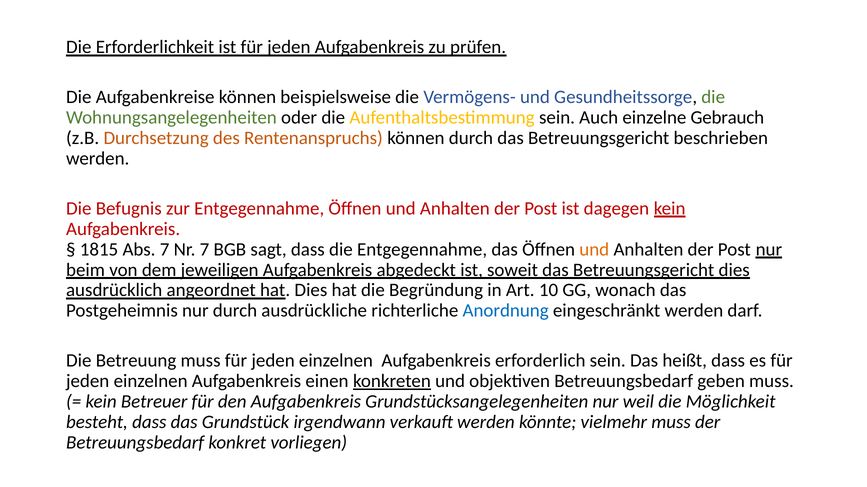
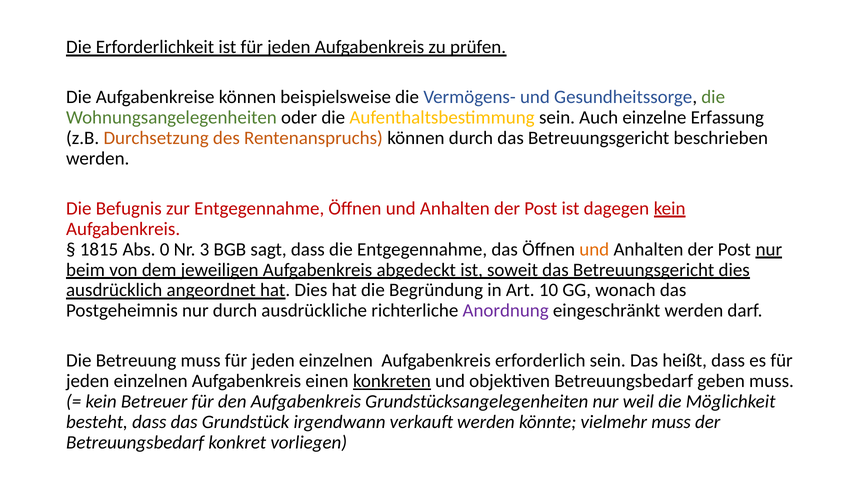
Gebrauch: Gebrauch -> Erfassung
Abs 7: 7 -> 0
Nr 7: 7 -> 3
Anordnung colour: blue -> purple
